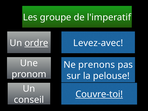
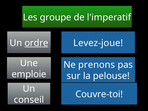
Levez-avec: Levez-avec -> Levez-joue
pronom: pronom -> emploie
Couvre-toi underline: present -> none
